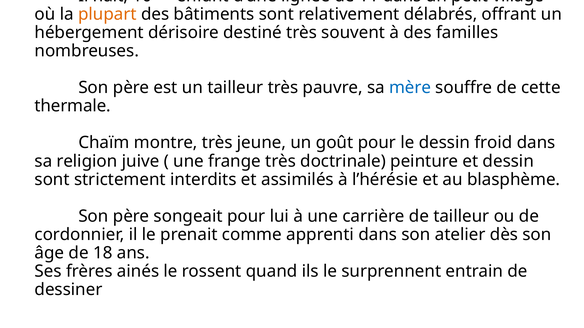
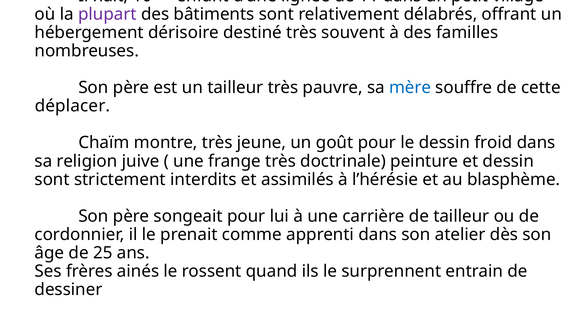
plupart colour: orange -> purple
thermale: thermale -> déplacer
18: 18 -> 25
